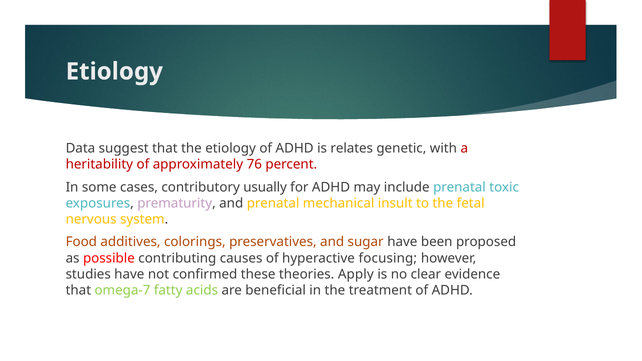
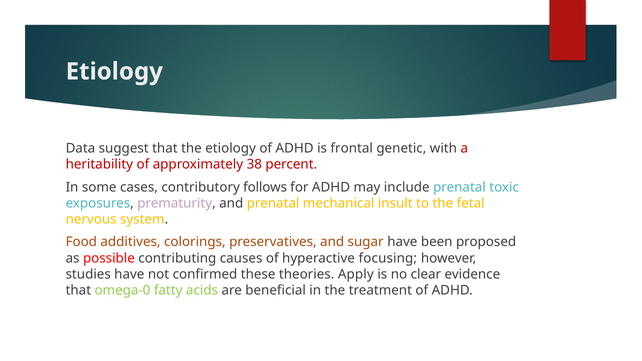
relates: relates -> frontal
76: 76 -> 38
usually: usually -> follows
omega-7: omega-7 -> omega-0
